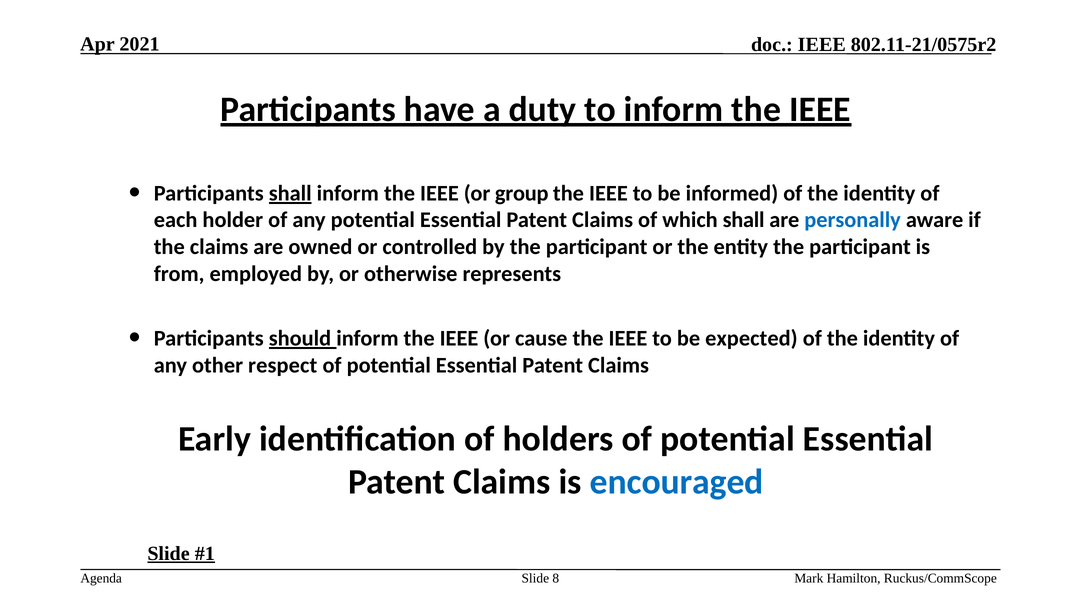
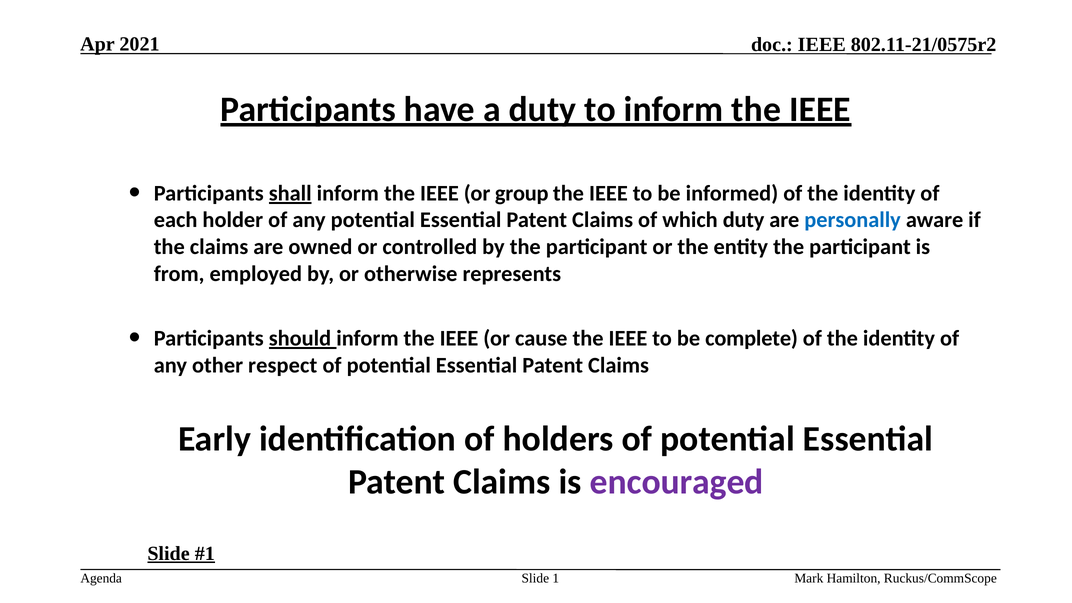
which shall: shall -> duty
expected: expected -> complete
encouraged colour: blue -> purple
8: 8 -> 1
